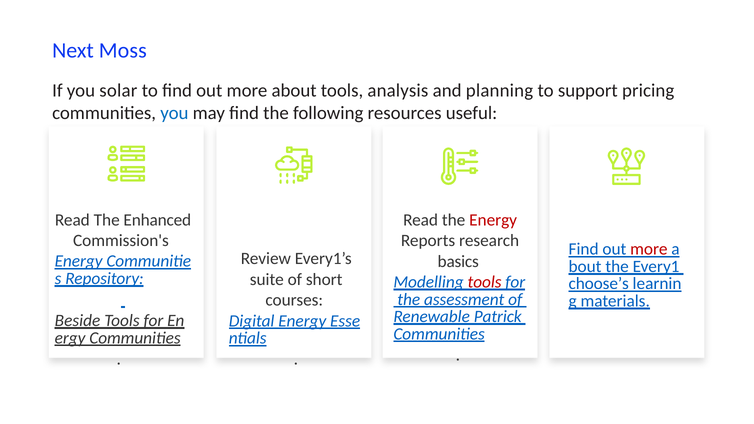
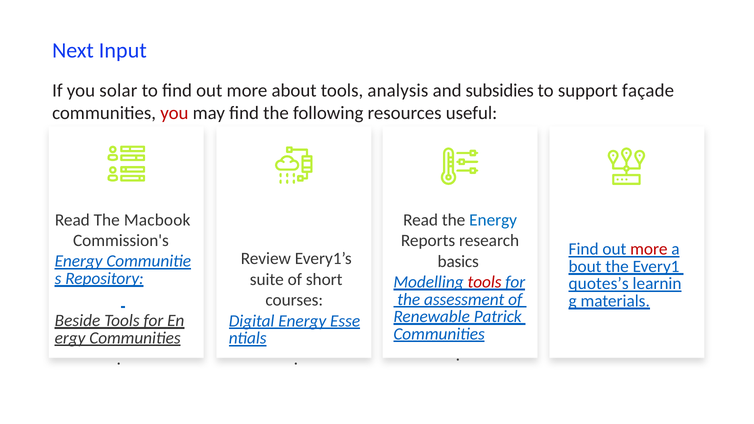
Moss: Moss -> Input
planning: planning -> subsidies
pricing: pricing -> façade
you at (174, 113) colour: blue -> red
Enhanced: Enhanced -> Macbook
Energy at (493, 220) colour: red -> blue
choose’s: choose’s -> quotes’s
